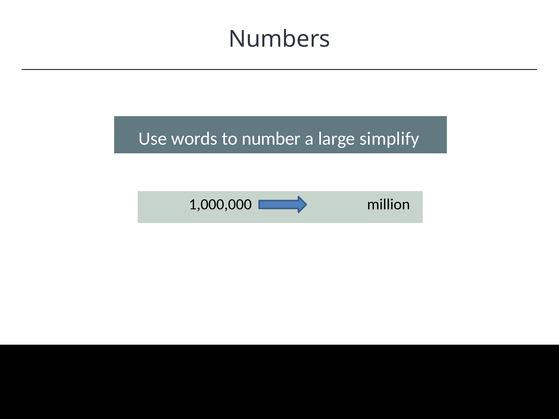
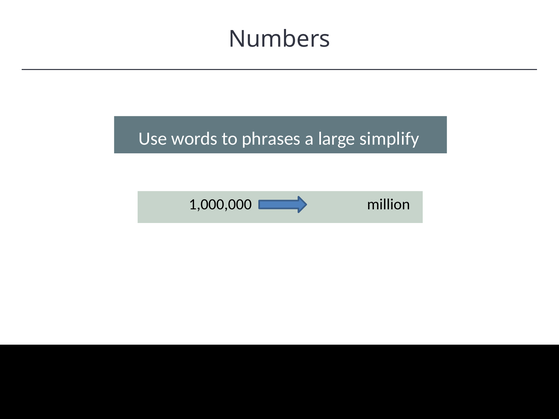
number: number -> phrases
